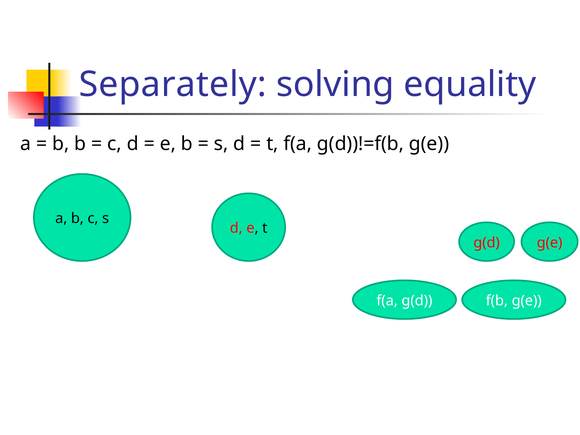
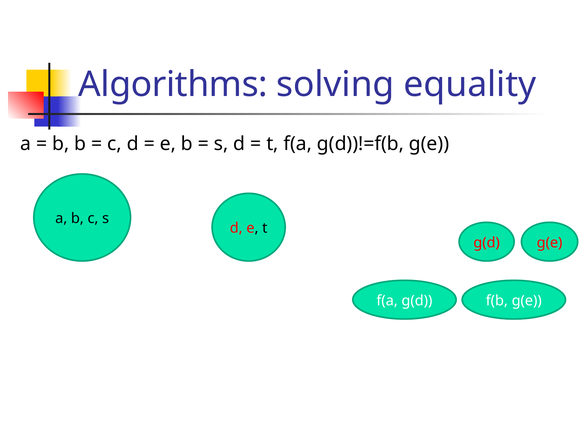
Separately: Separately -> Algorithms
